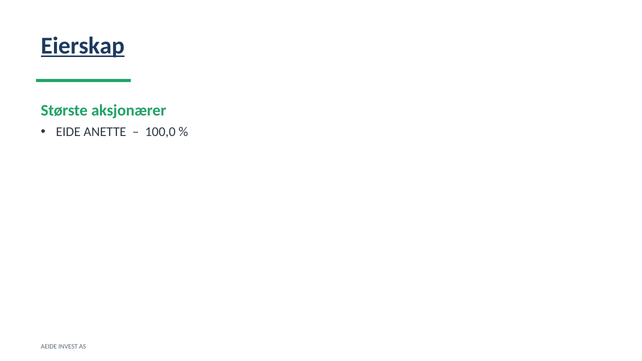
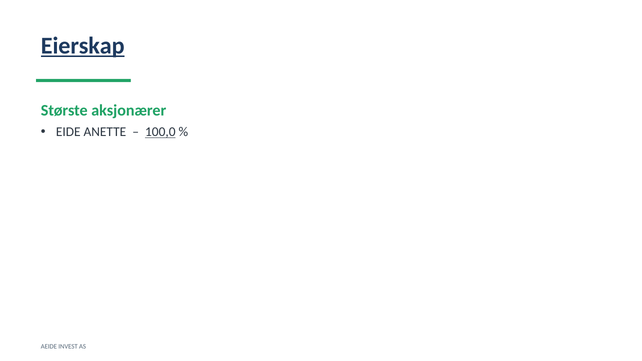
100,0 underline: none -> present
